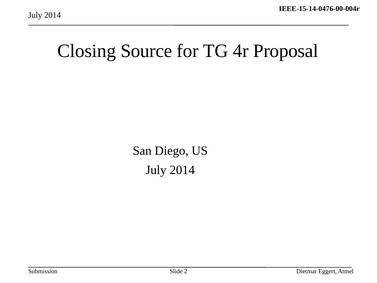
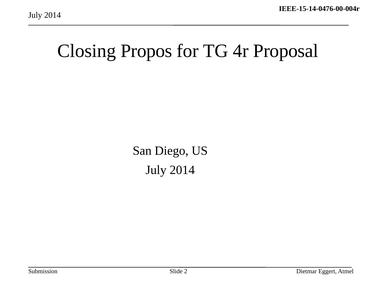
Source: Source -> Propos
